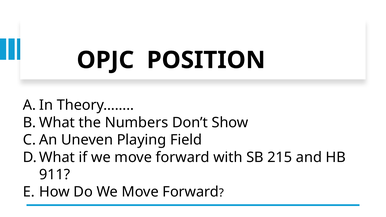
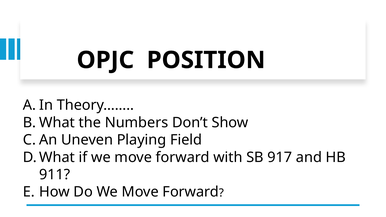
215: 215 -> 917
